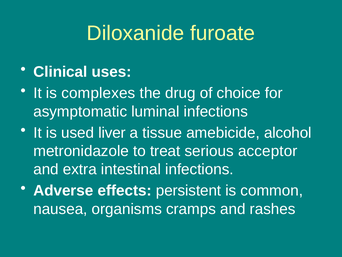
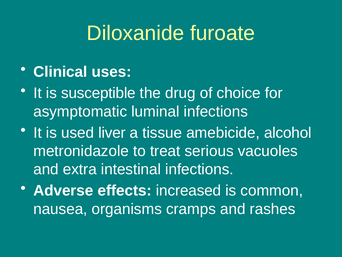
complexes: complexes -> susceptible
acceptor: acceptor -> vacuoles
persistent: persistent -> increased
